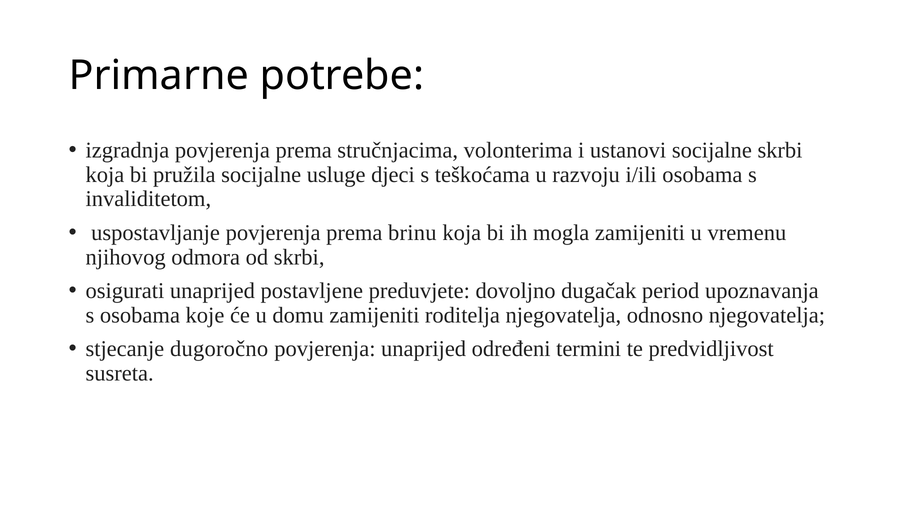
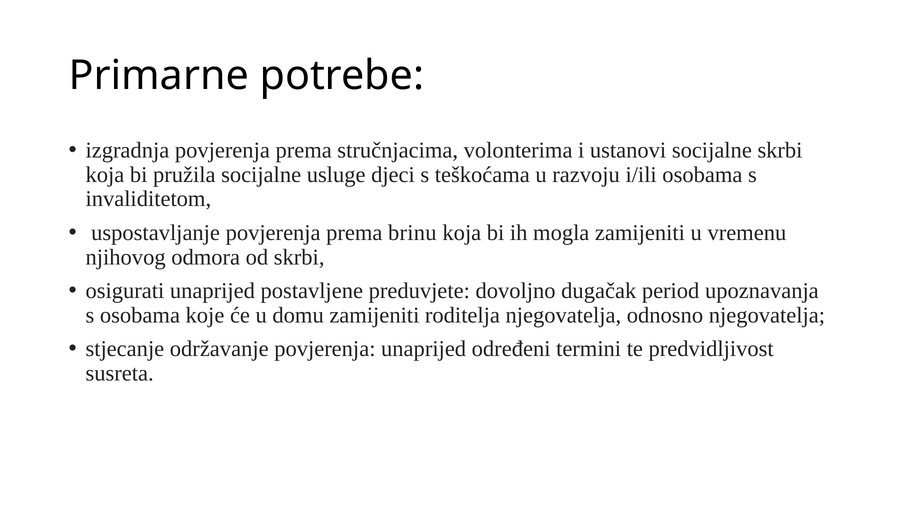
dugoročno: dugoročno -> održavanje
